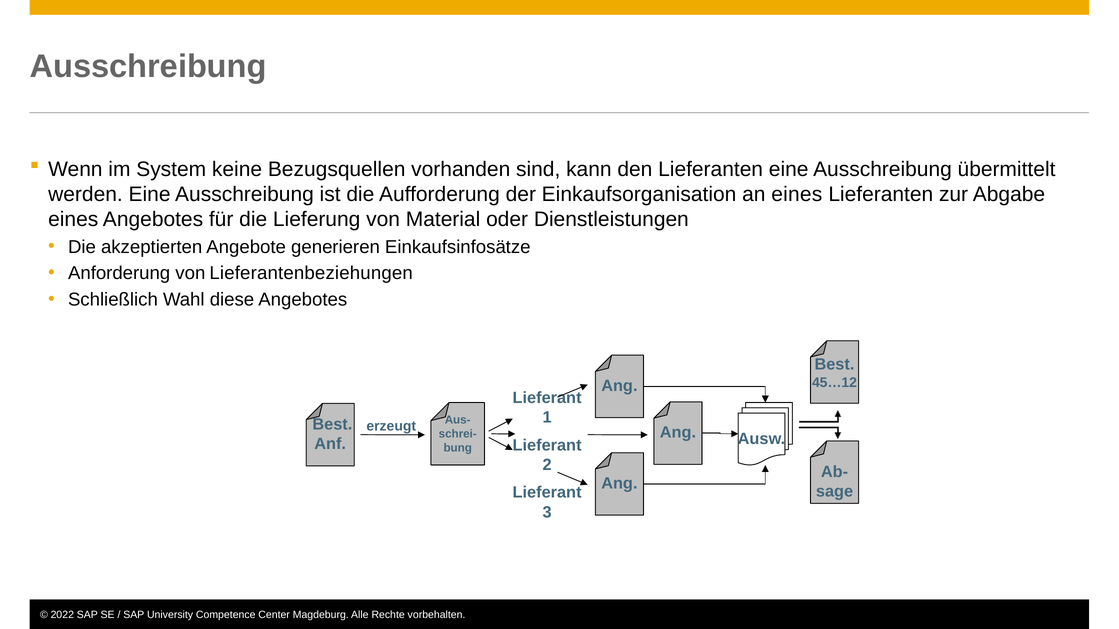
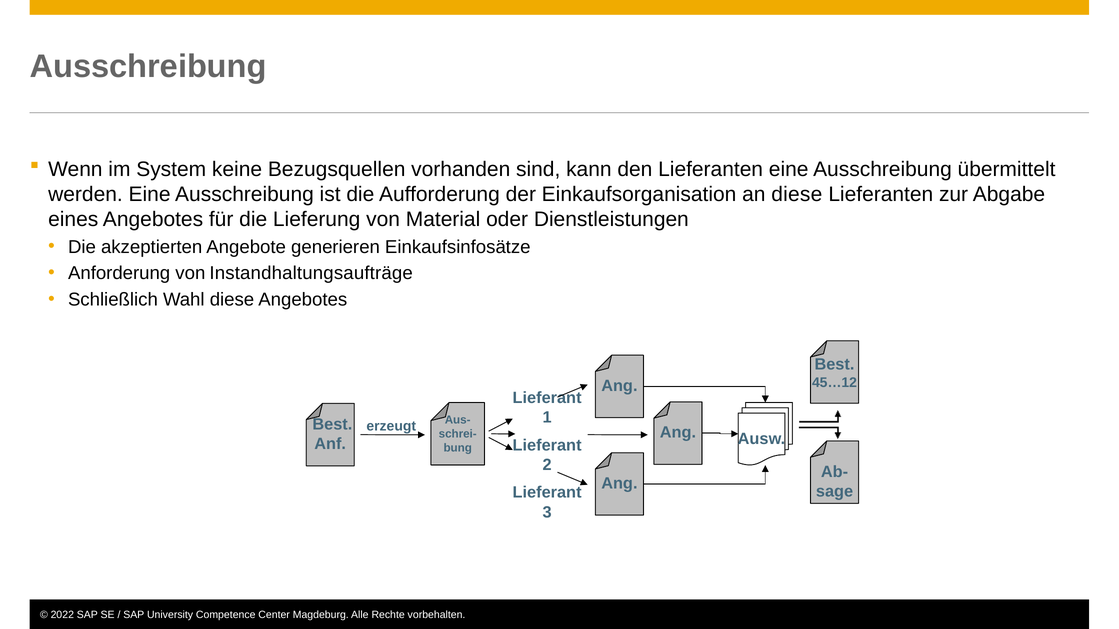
an eines: eines -> diese
Lieferantenbeziehungen: Lieferantenbeziehungen -> Instandhaltungsaufträge
